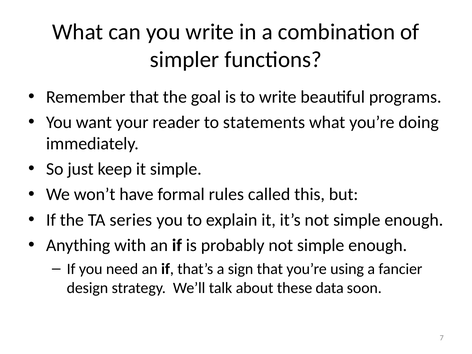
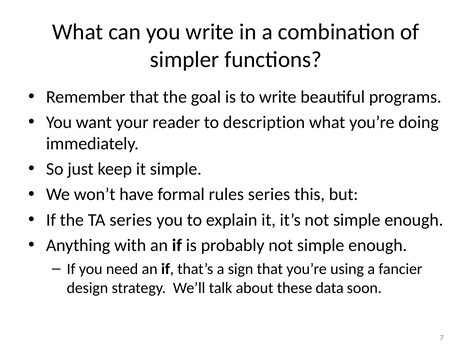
statements: statements -> description
rules called: called -> series
